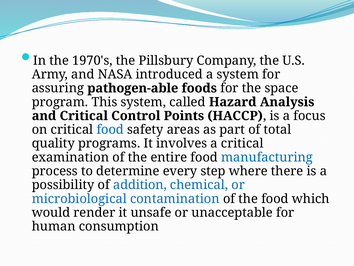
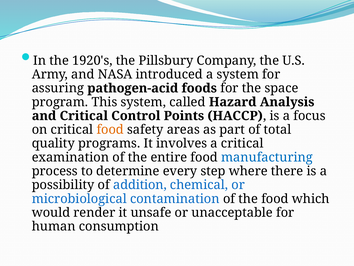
1970's: 1970's -> 1920's
pathogen-able: pathogen-able -> pathogen-acid
food at (110, 129) colour: blue -> orange
